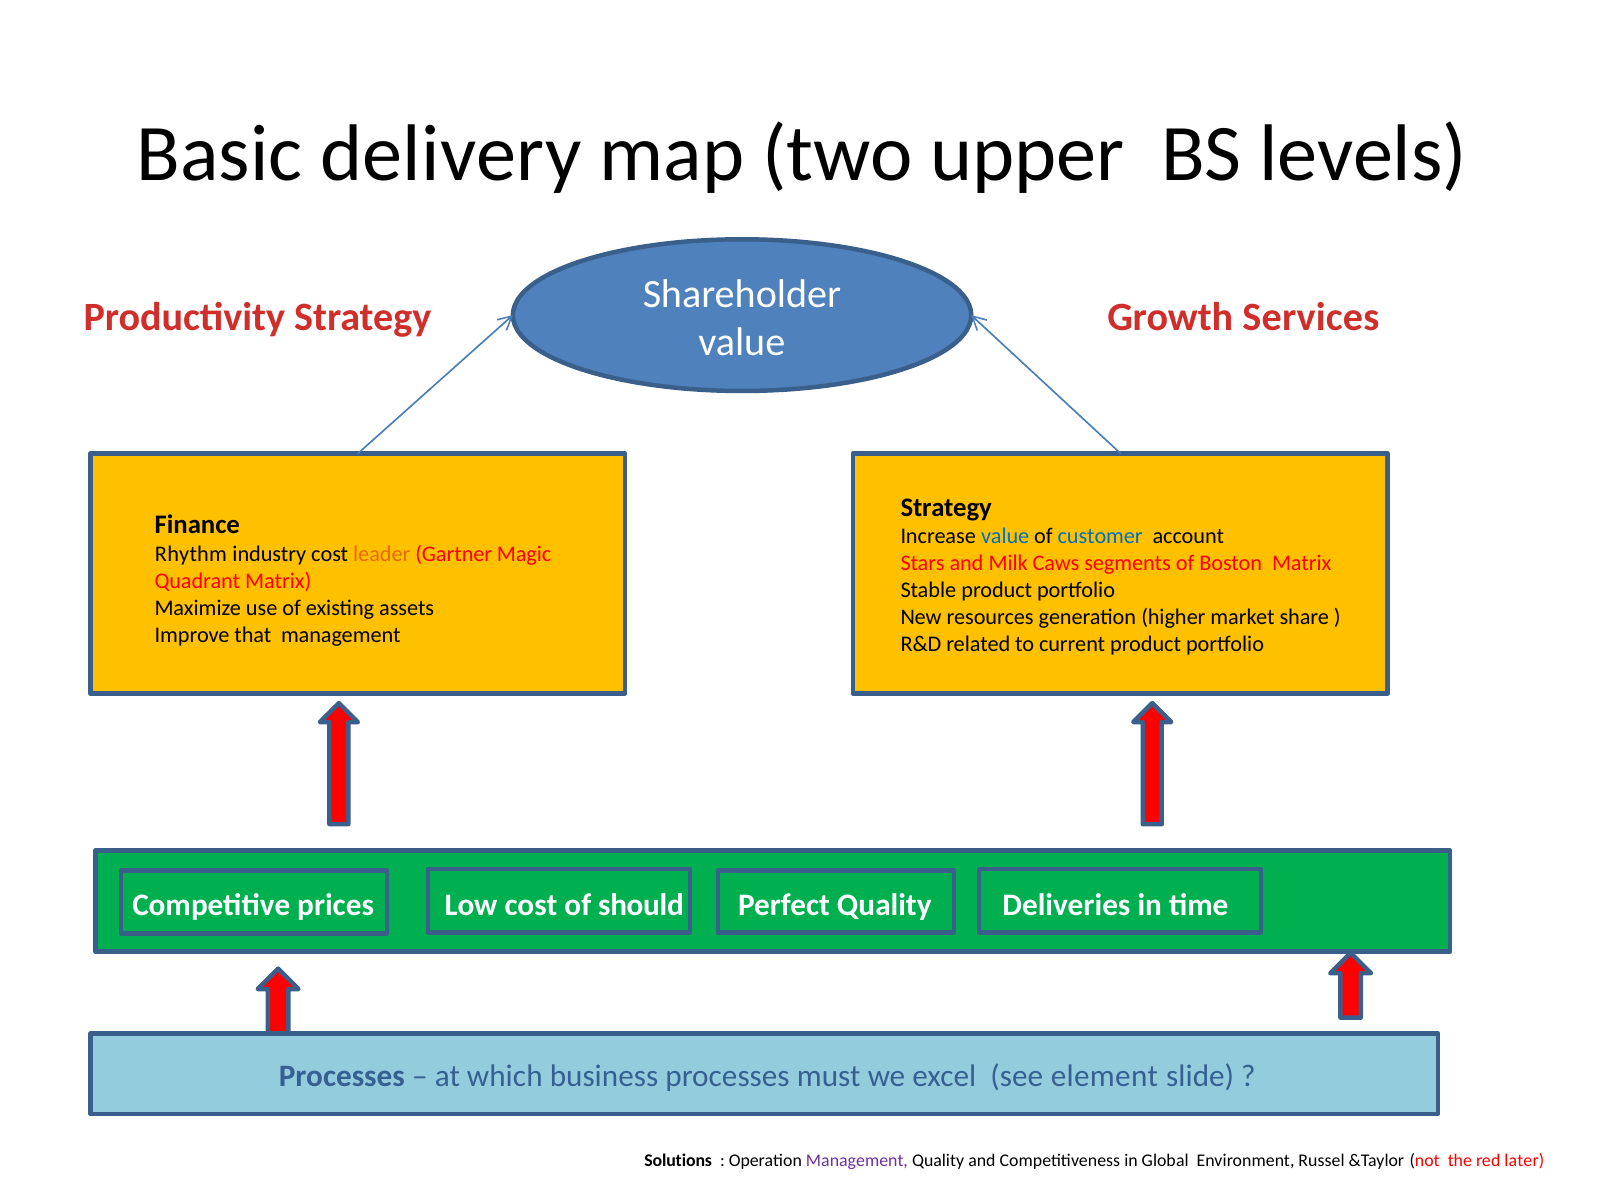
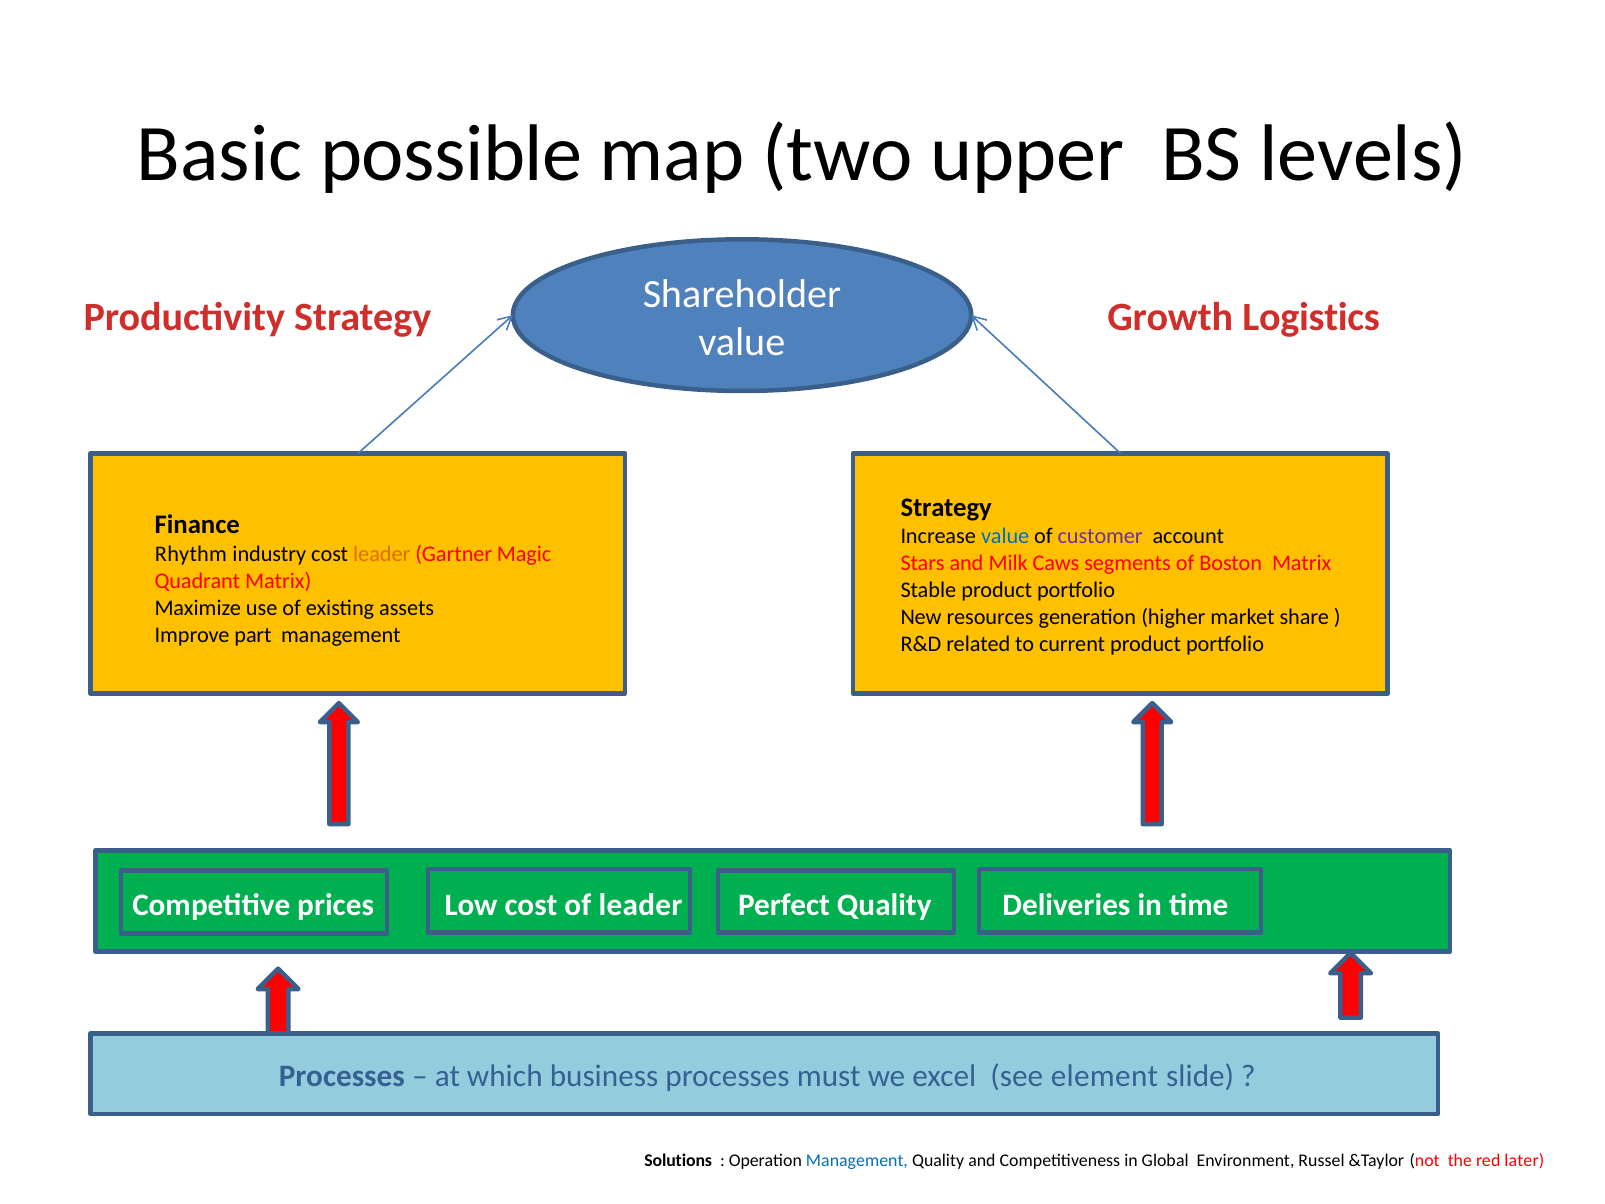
delivery: delivery -> possible
Services: Services -> Logistics
customer colour: blue -> purple
that: that -> part
of should: should -> leader
Management at (857, 1160) colour: purple -> blue
